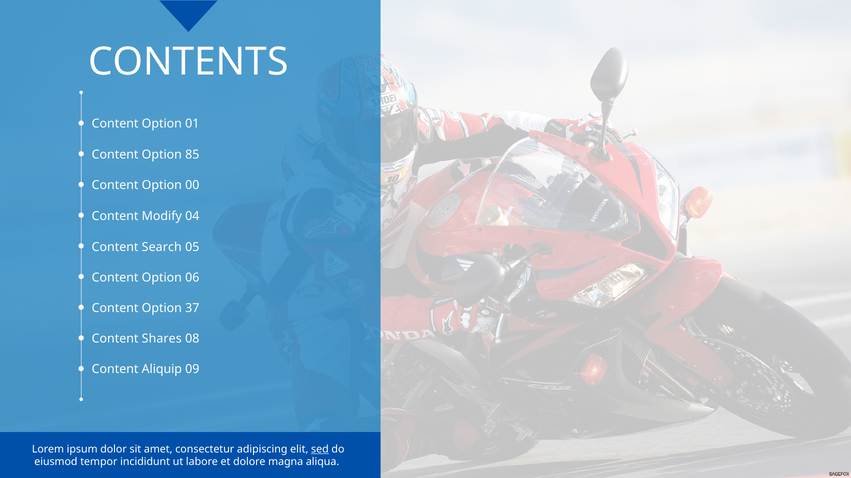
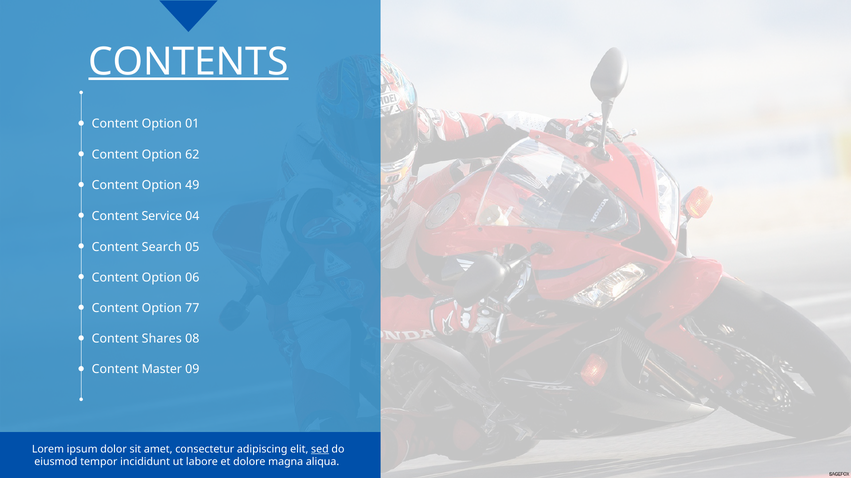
CONTENTS underline: none -> present
85: 85 -> 62
00: 00 -> 49
Modify: Modify -> Service
37: 37 -> 77
Aliquip: Aliquip -> Master
